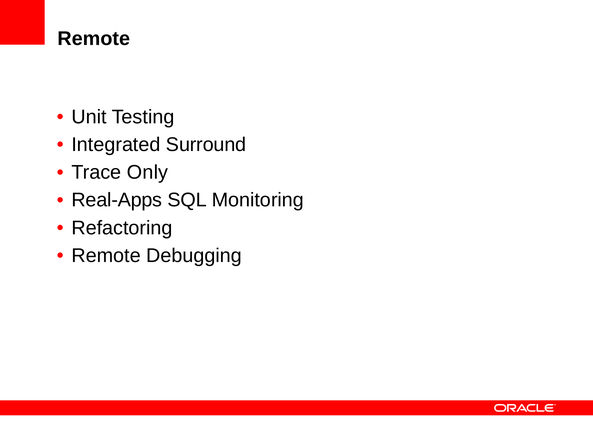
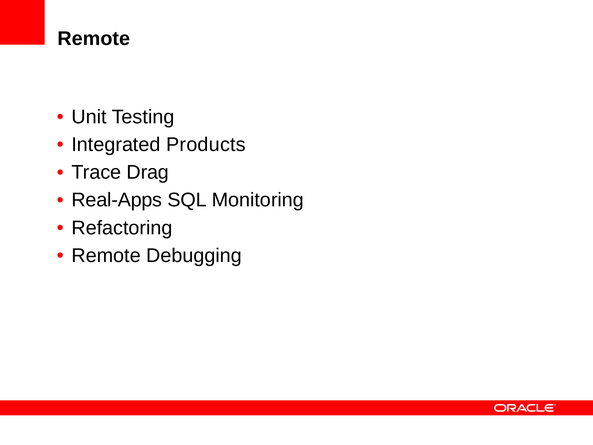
Surround: Surround -> Products
Only: Only -> Drag
